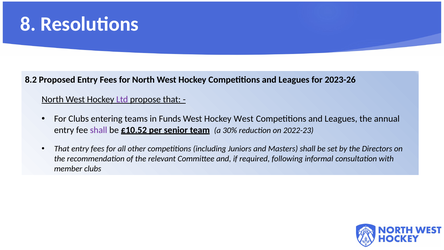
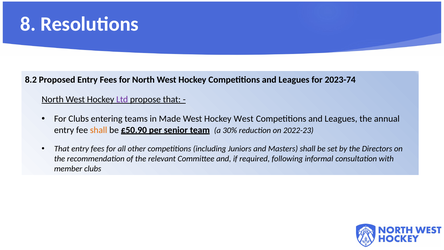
2023-26: 2023-26 -> 2023-74
Funds: Funds -> Made
shall at (99, 130) colour: purple -> orange
£10.52: £10.52 -> £50.90
